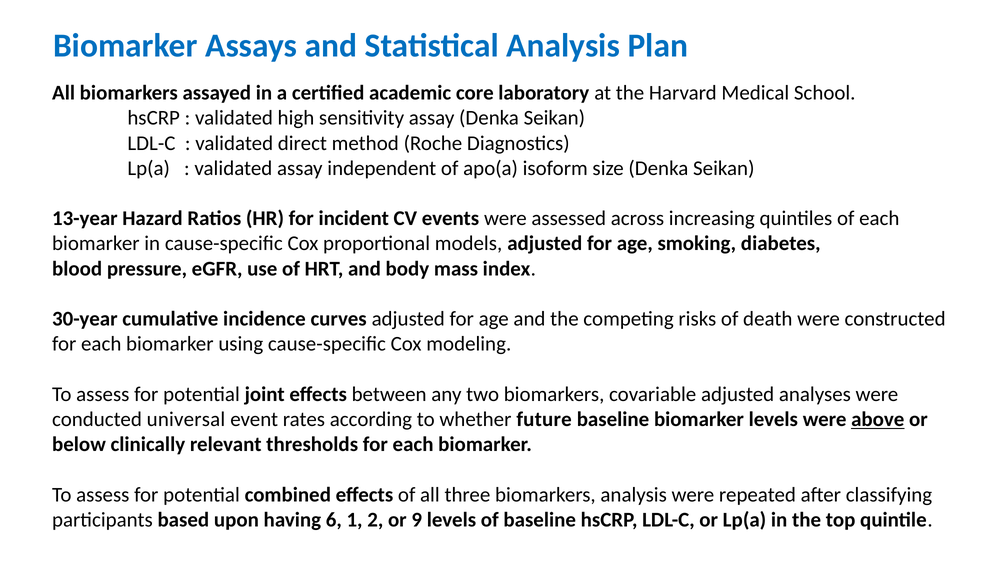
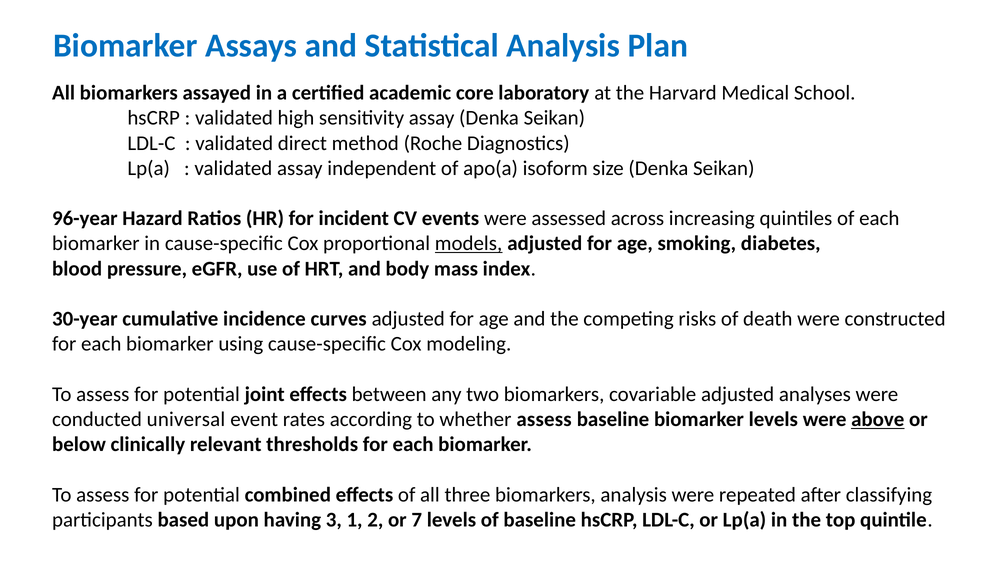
13-year: 13-year -> 96-year
models underline: none -> present
whether future: future -> assess
6: 6 -> 3
9: 9 -> 7
